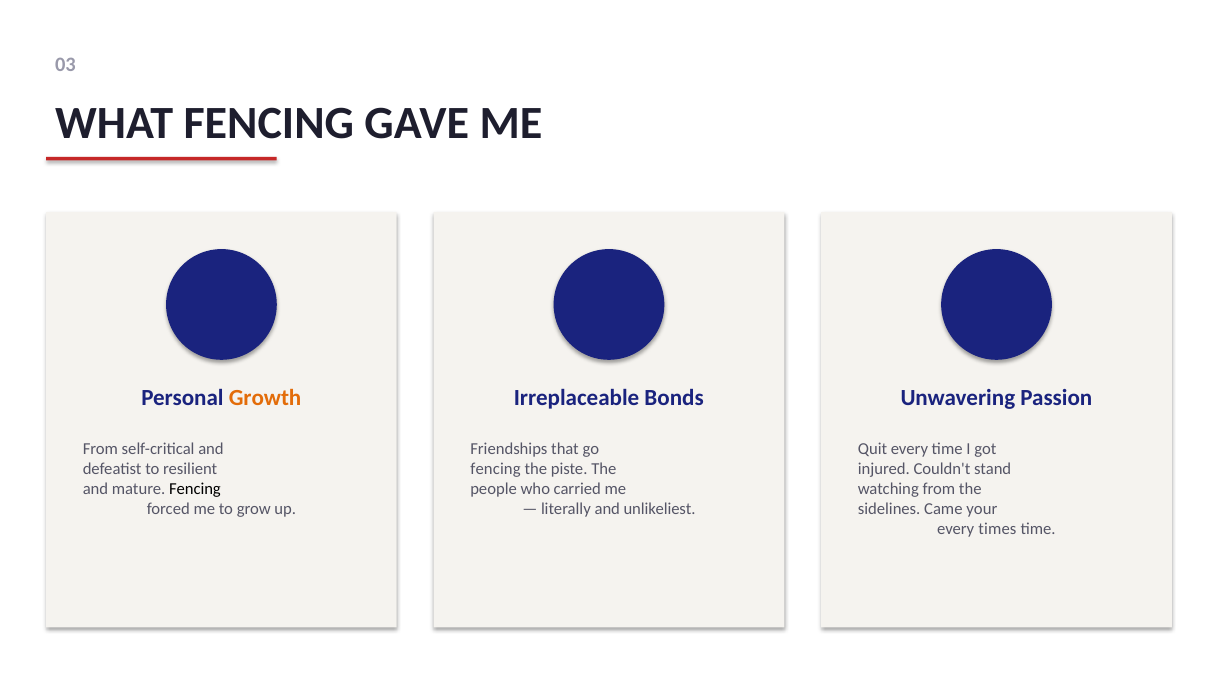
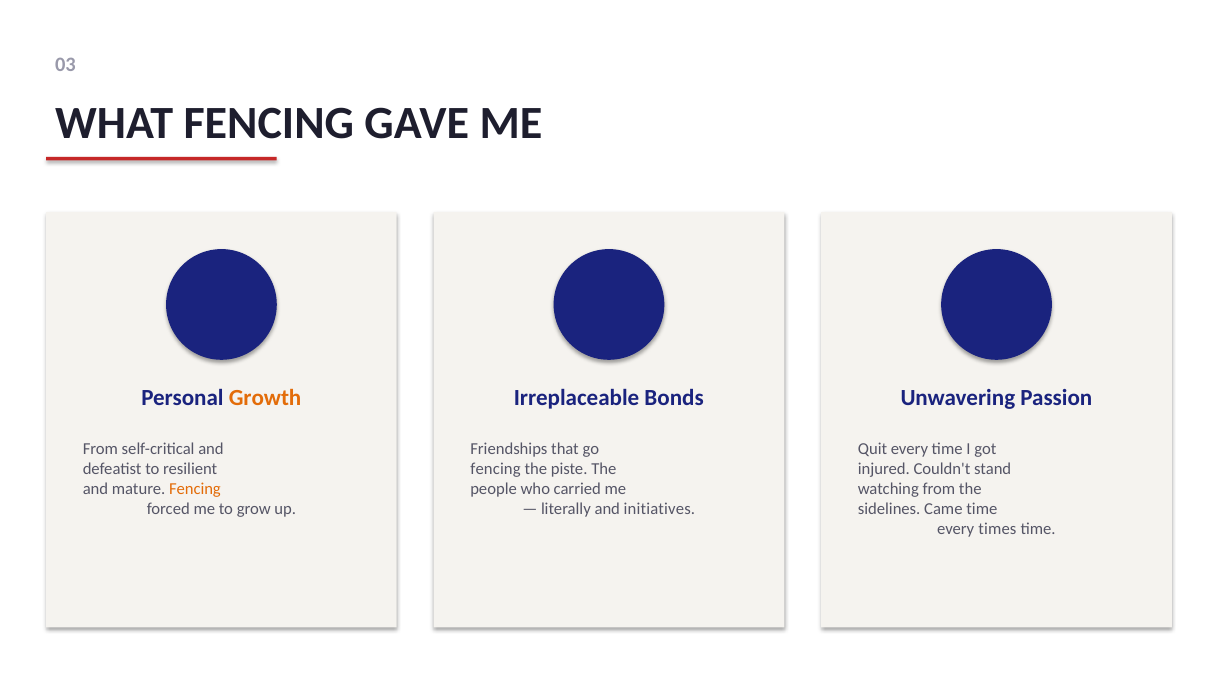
Fencing at (195, 489) colour: black -> orange
unlikeliest: unlikeliest -> initiatives
Came your: your -> time
